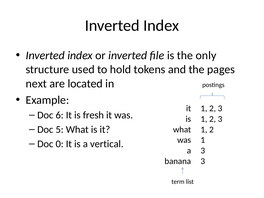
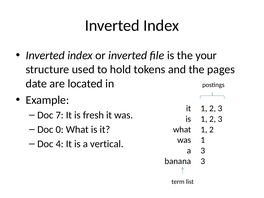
only: only -> your
next: next -> date
6: 6 -> 7
5: 5 -> 0
0: 0 -> 4
